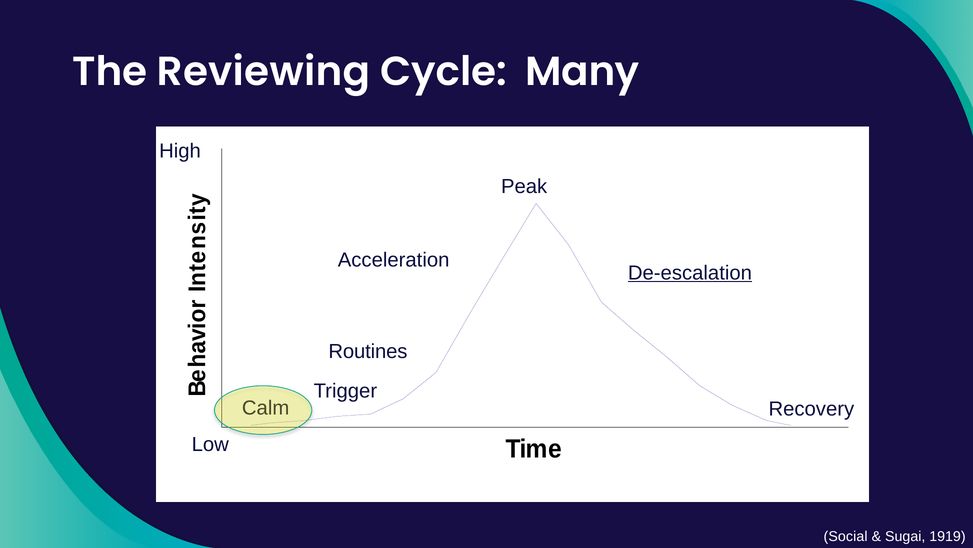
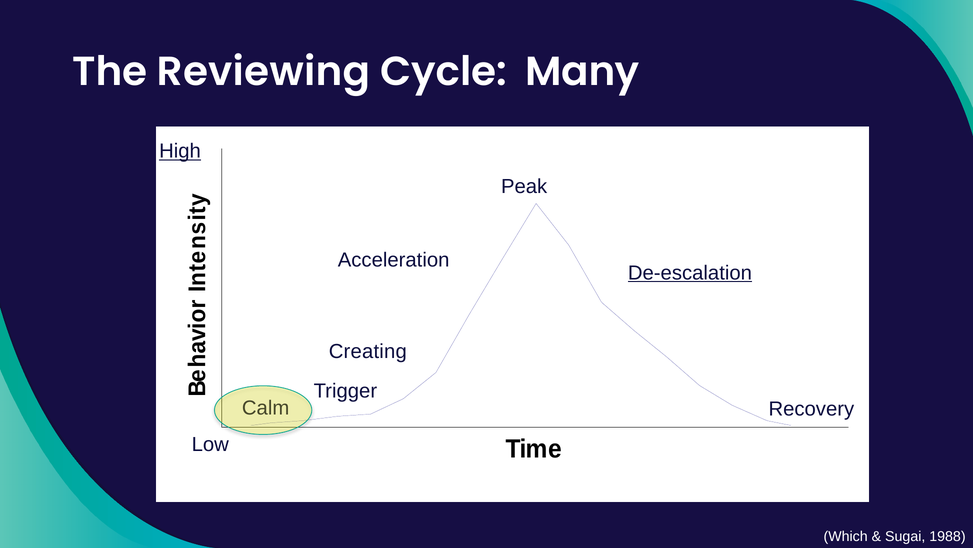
High underline: none -> present
Routines: Routines -> Creating
Social: Social -> Which
1919: 1919 -> 1988
